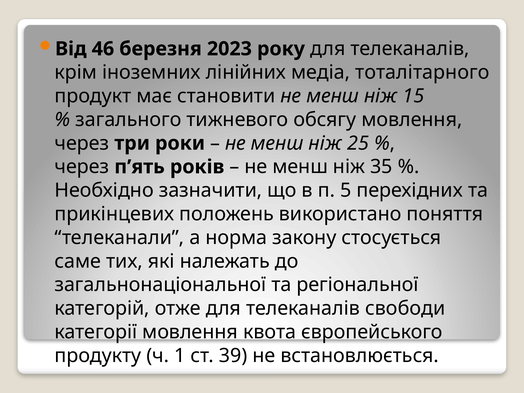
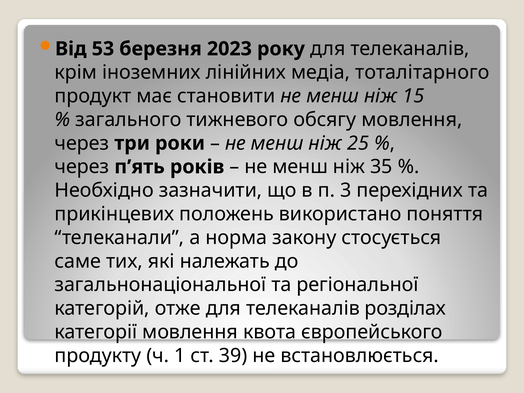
46: 46 -> 53
5: 5 -> 3
свободи: свободи -> розділах
